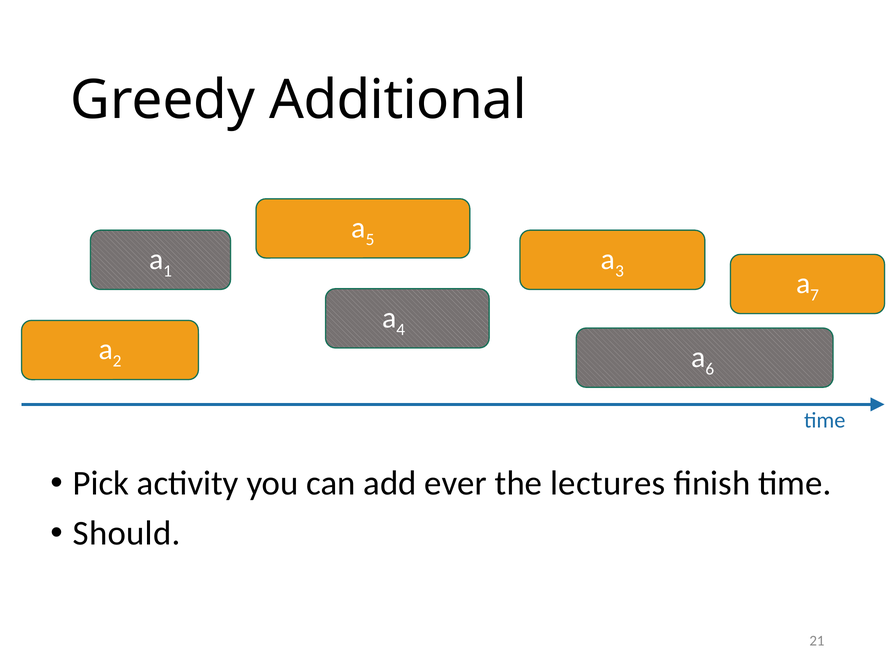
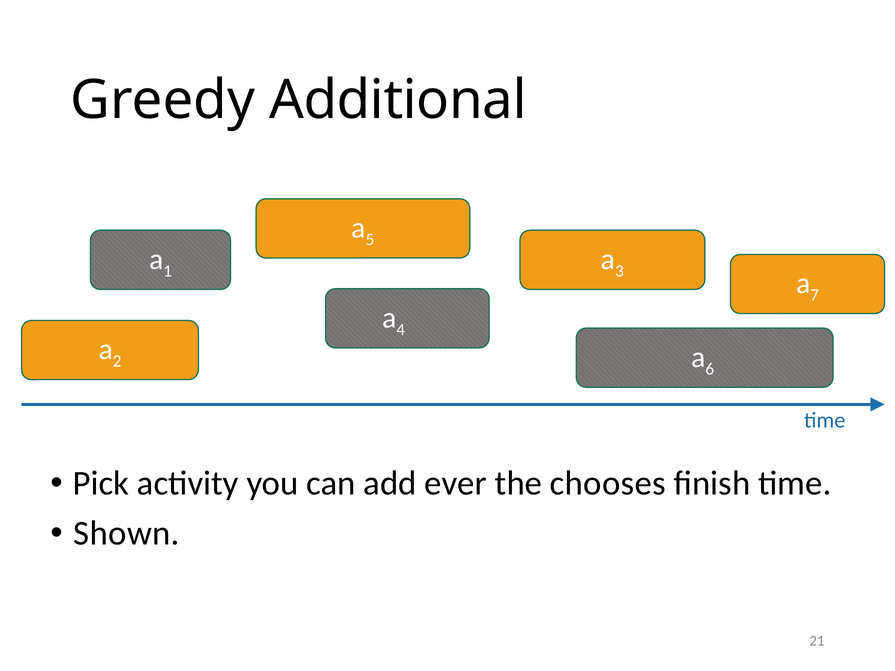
lectures: lectures -> chooses
Should: Should -> Shown
